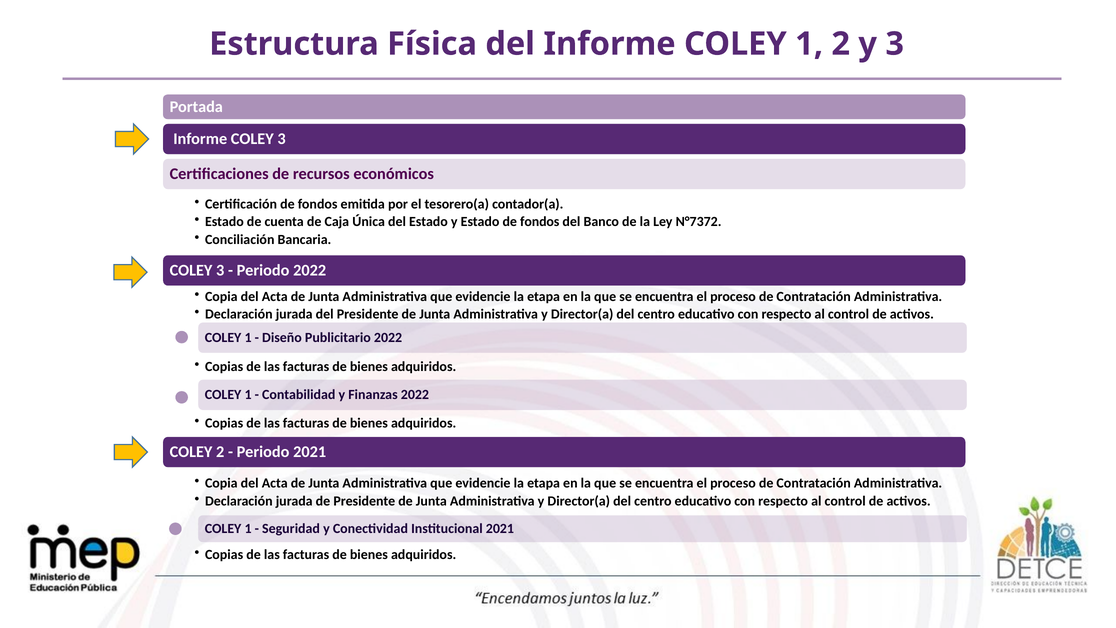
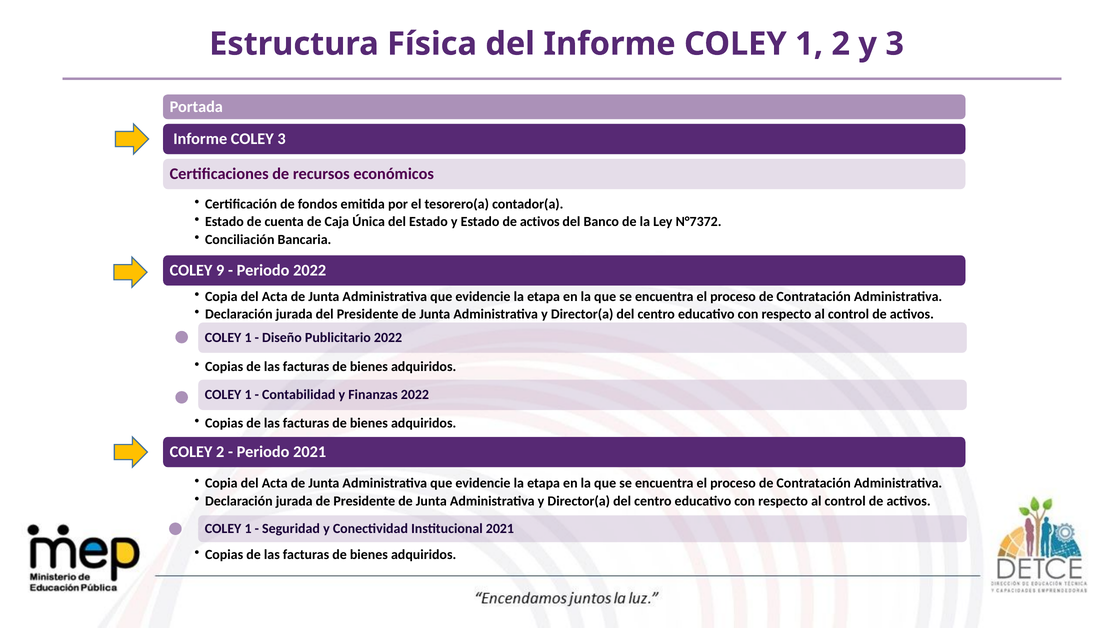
Estado de fondos: fondos -> activos
3 at (220, 270): 3 -> 9
